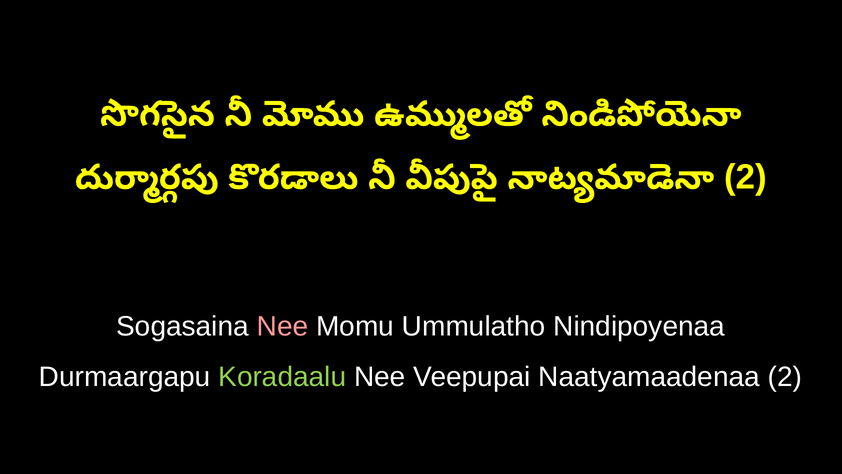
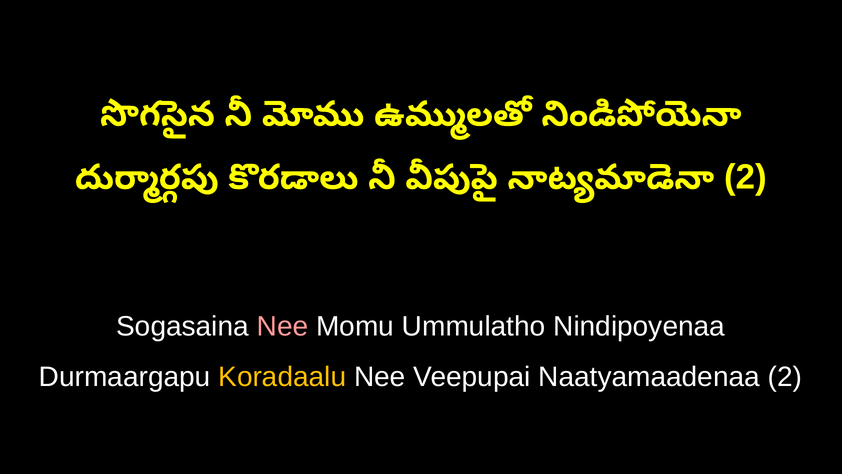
Koradaalu colour: light green -> yellow
